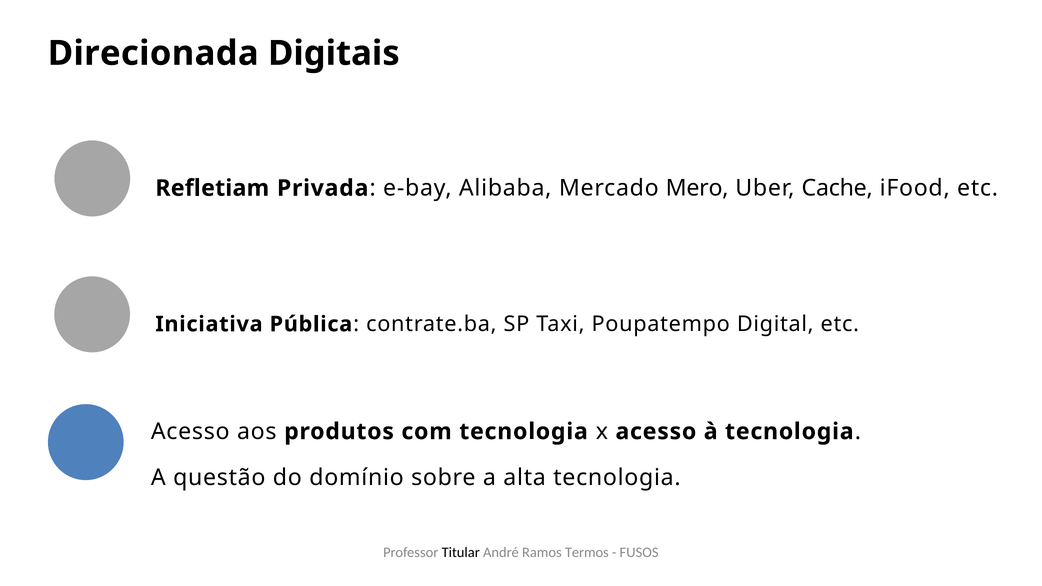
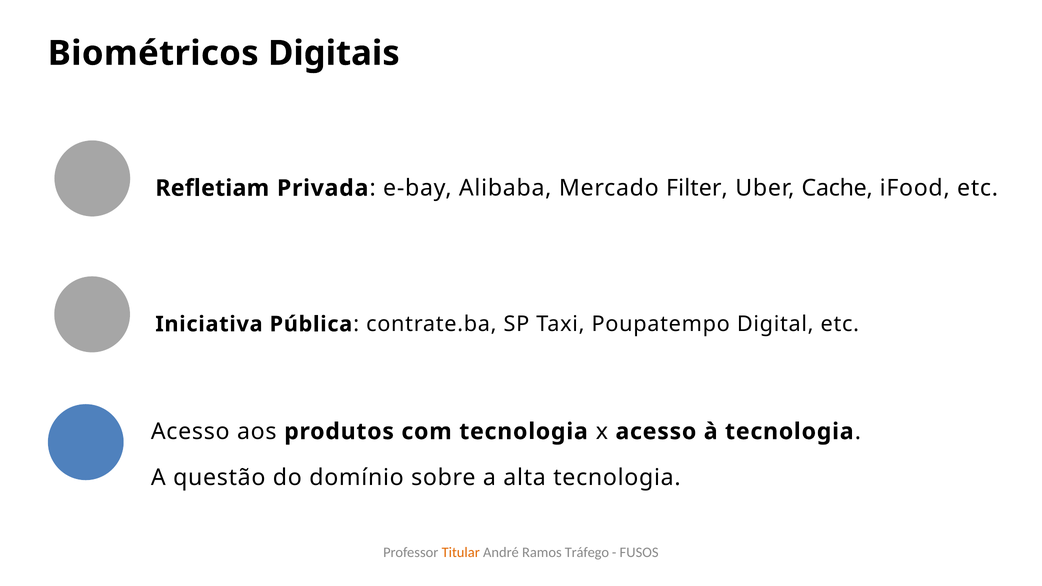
Direcionada: Direcionada -> Biométricos
Mero: Mero -> Filter
Titular colour: black -> orange
Termos: Termos -> Tráfego
